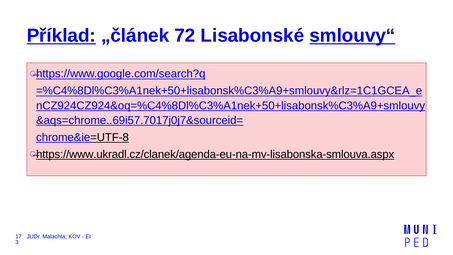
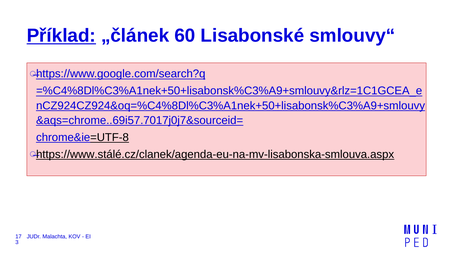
72: 72 -> 60
smlouvy“ underline: present -> none
https://www.ukradl.cz/clanek/agenda-eu-na-mv-lisabonska-smlouva.aspx: https://www.ukradl.cz/clanek/agenda-eu-na-mv-lisabonska-smlouva.aspx -> https://www.stálé.cz/clanek/agenda-eu-na-mv-lisabonska-smlouva.aspx
